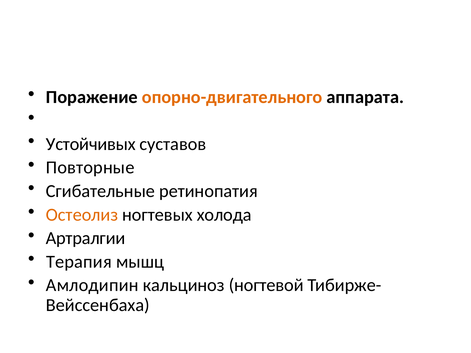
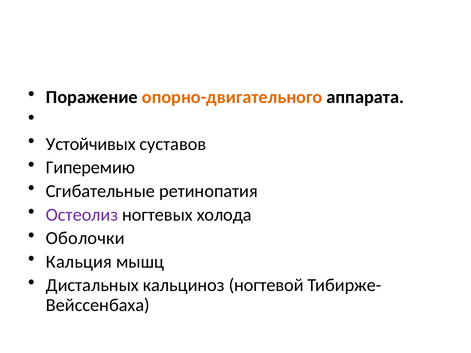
Повторные: Повторные -> Гиперемию
Остеолиз colour: orange -> purple
Артралгии: Артралгии -> Оболочки
Терапия: Терапия -> Кальция
Амлодипин: Амлодипин -> Дистальных
